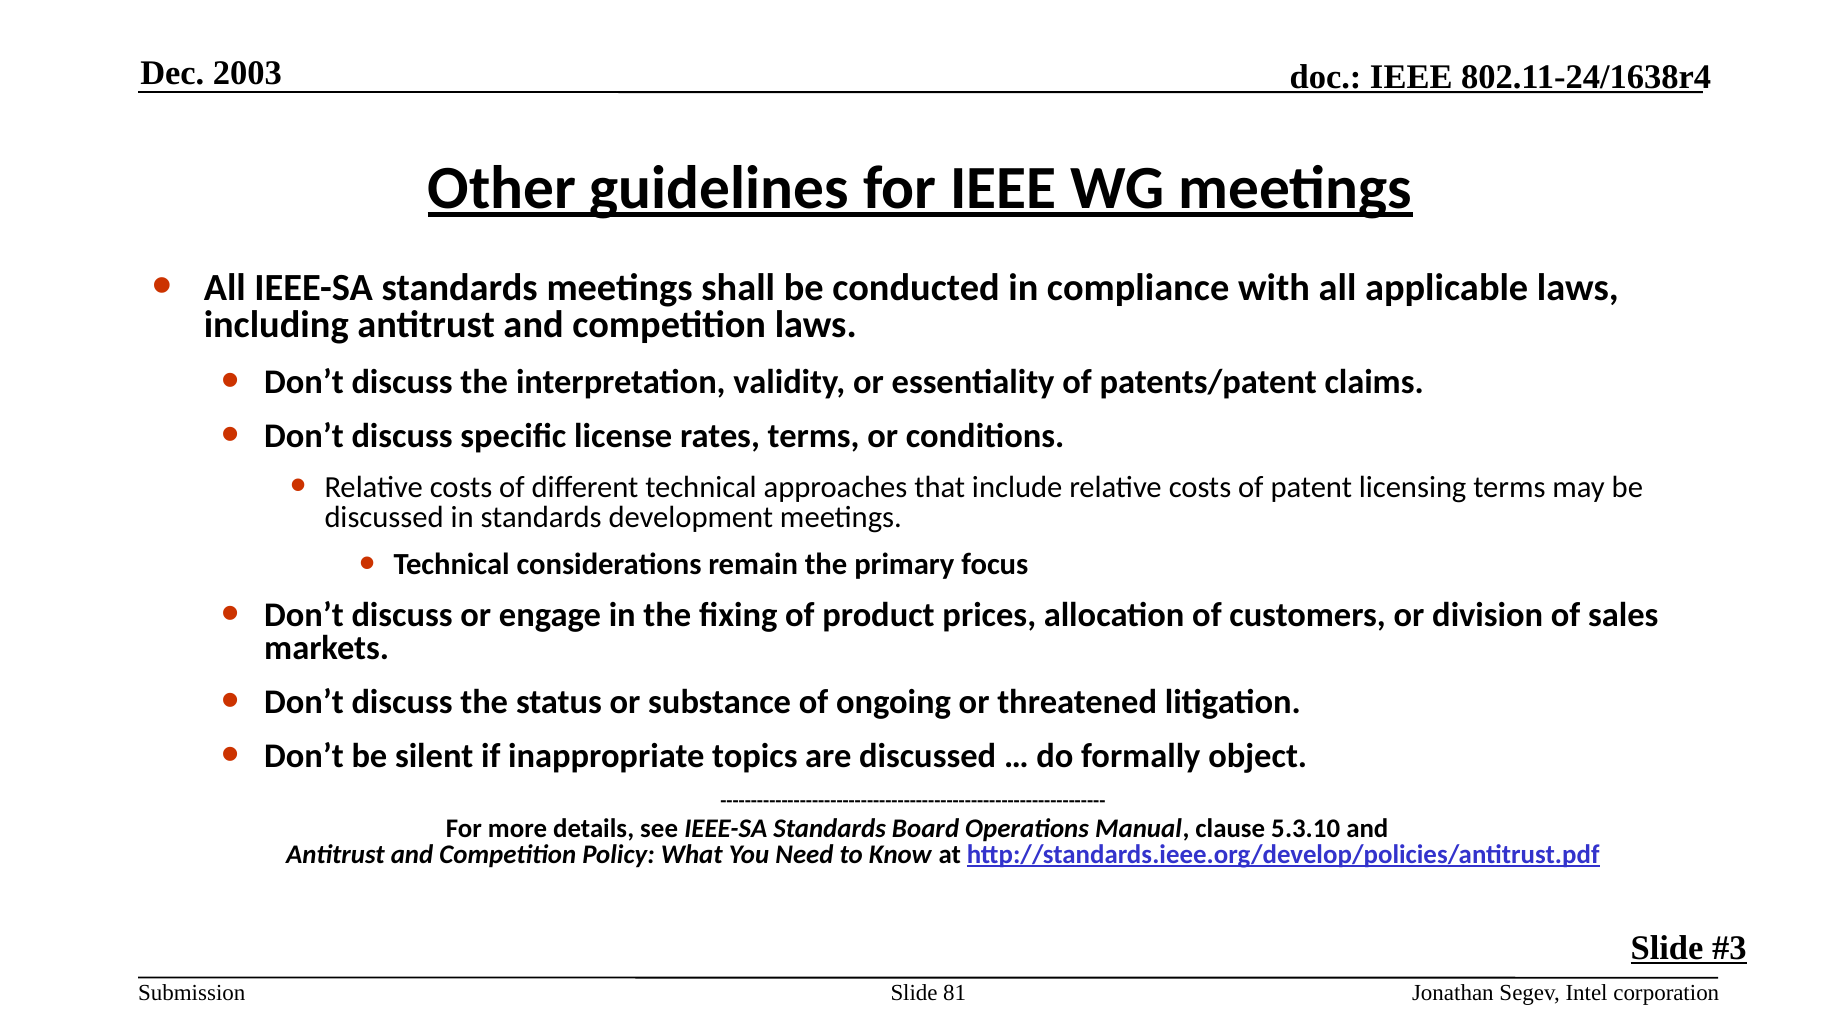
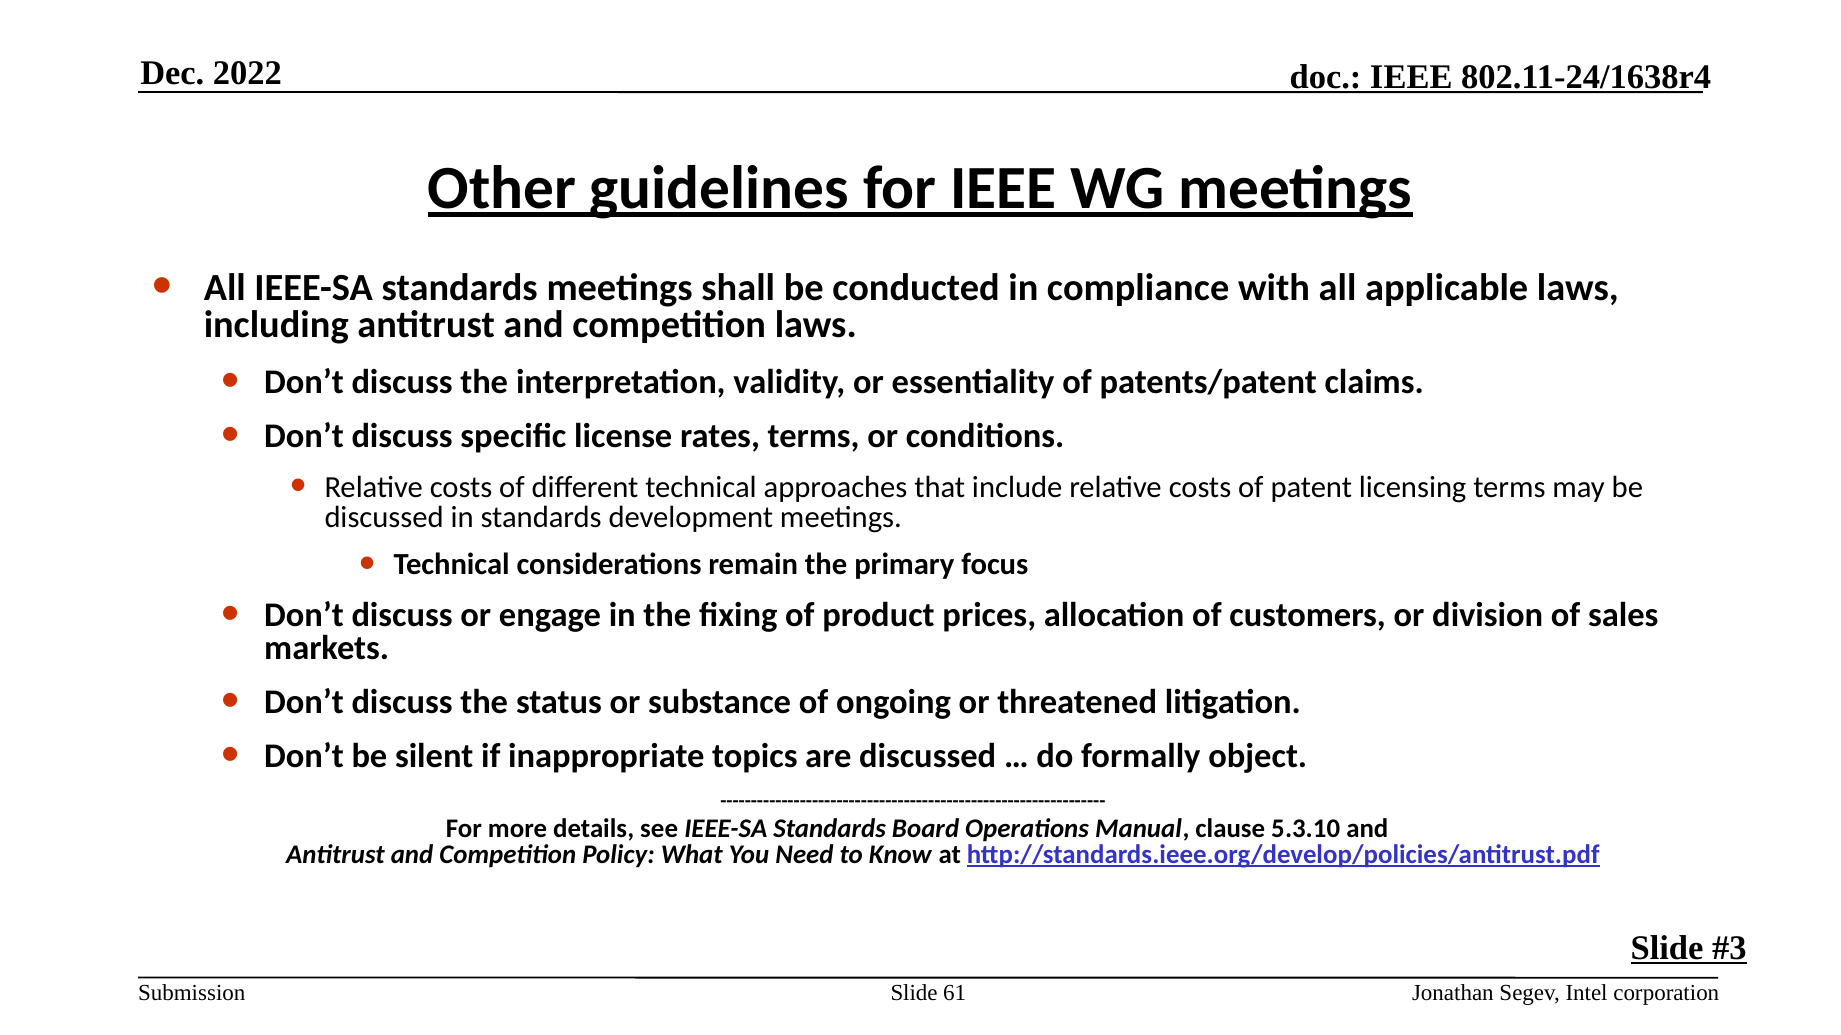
2003: 2003 -> 2022
81: 81 -> 61
